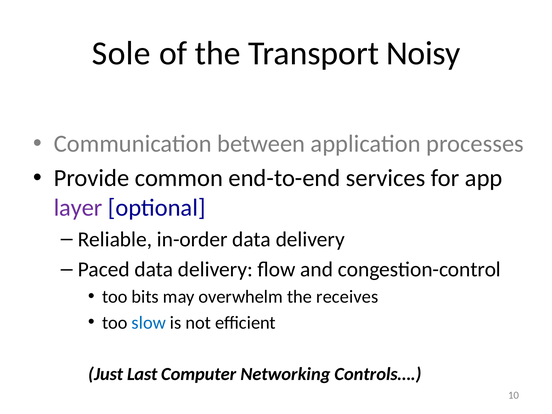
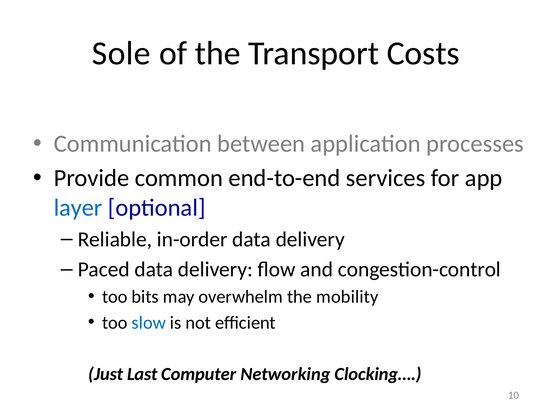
Noisy: Noisy -> Costs
layer colour: purple -> blue
receives: receives -> mobility
Controls…: Controls… -> Clocking…
